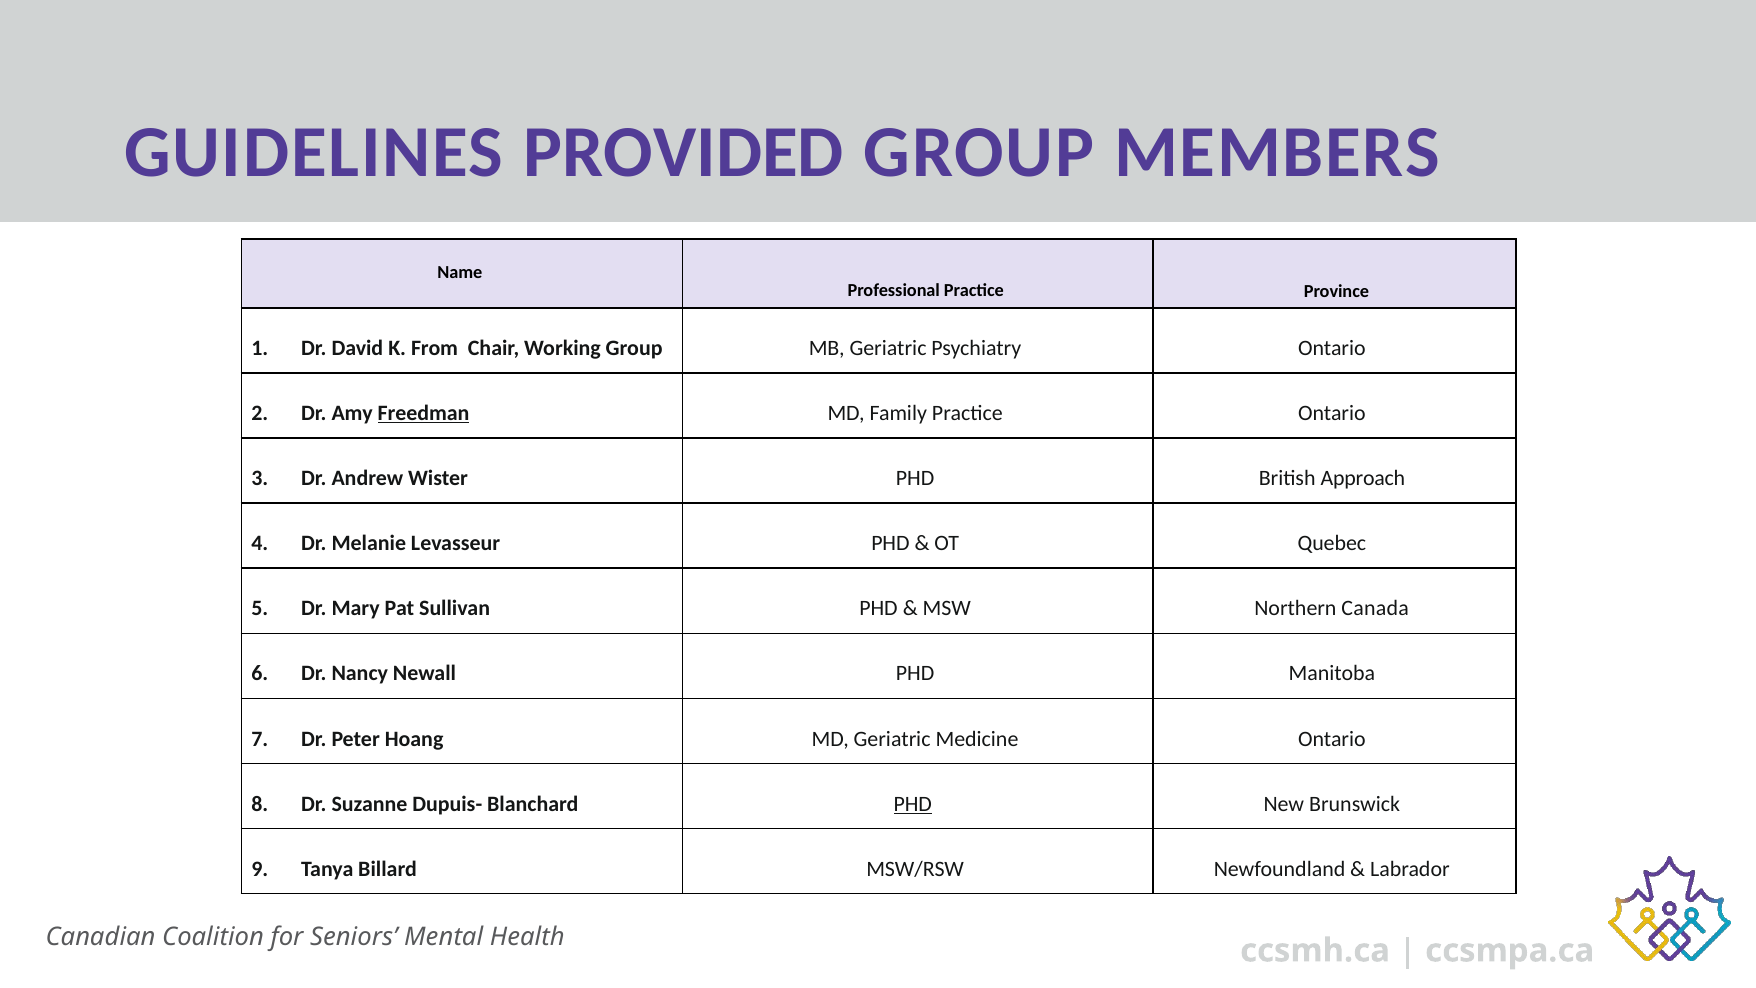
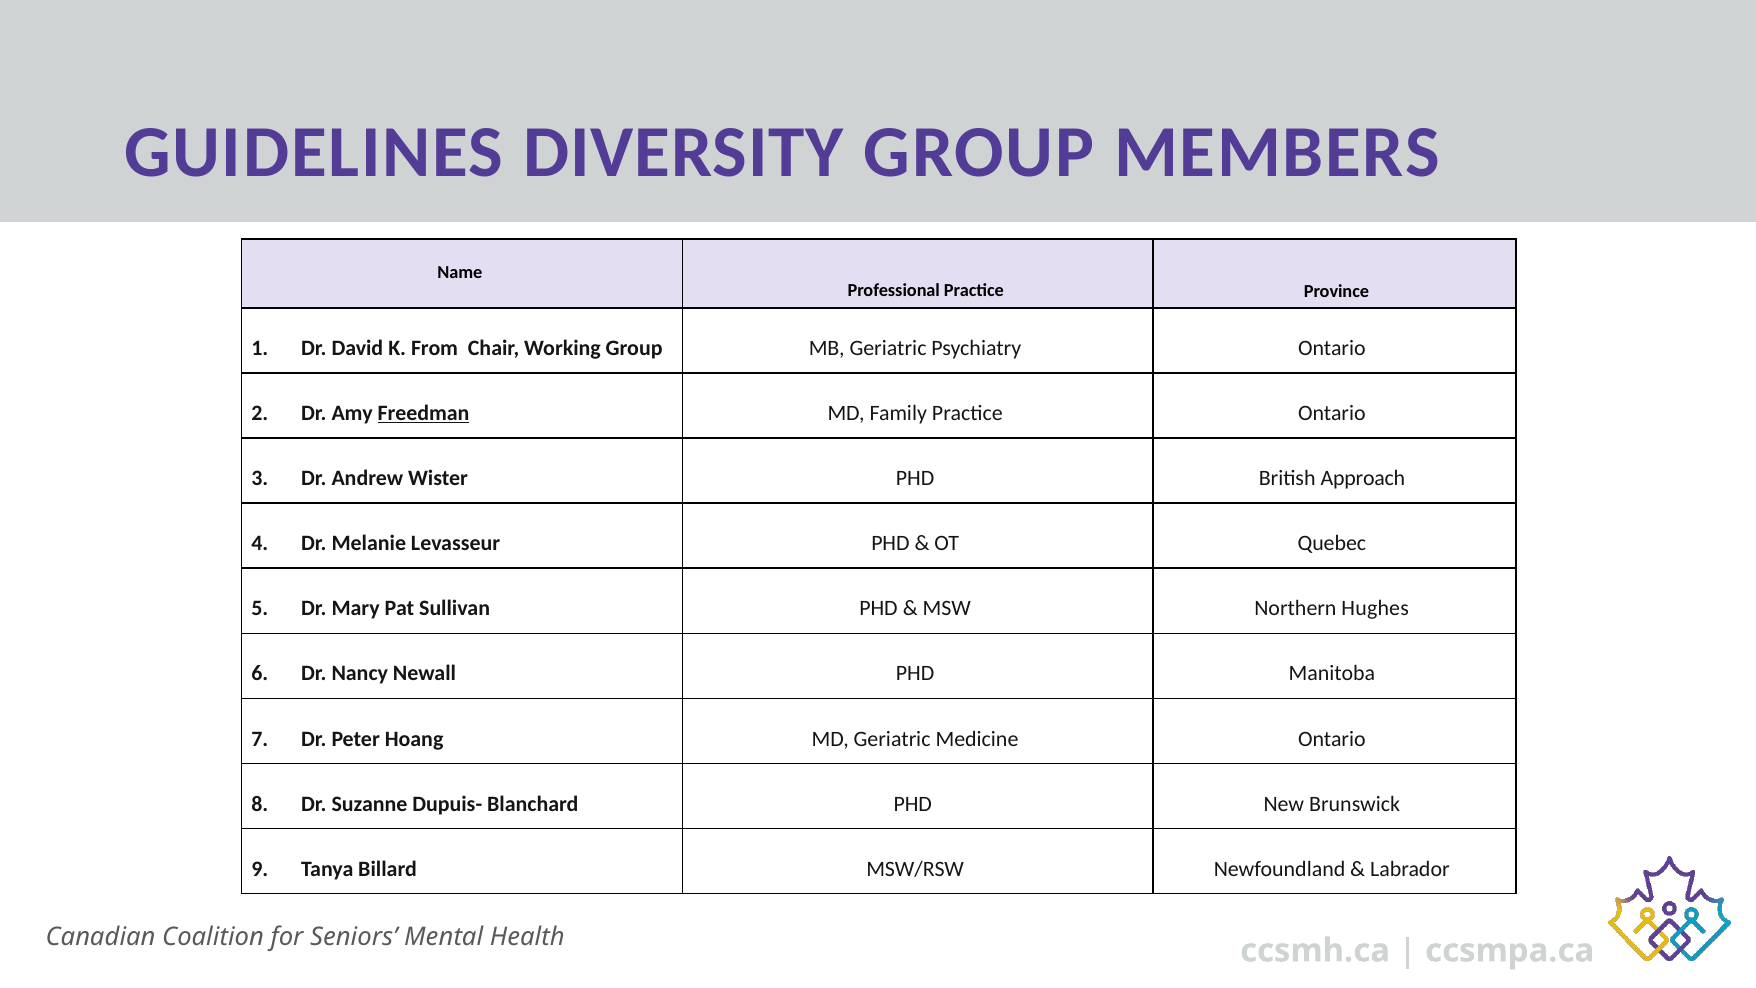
PROVIDED: PROVIDED -> DIVERSITY
Canada: Canada -> Hughes
PHD at (913, 804) underline: present -> none
